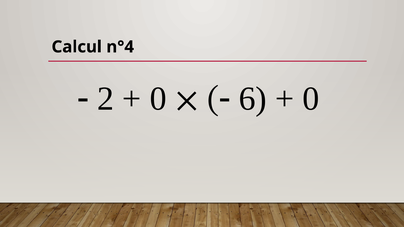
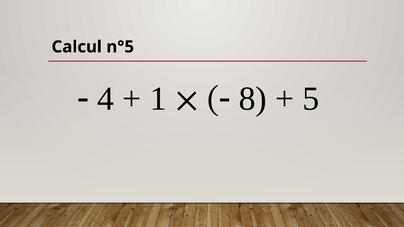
n°4: n°4 -> n°5
2: 2 -> 4
0 at (158, 99): 0 -> 1
6: 6 -> 8
0 at (311, 99): 0 -> 5
